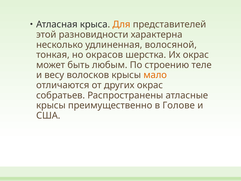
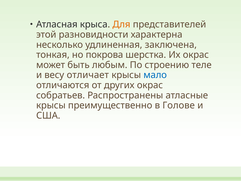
волосяной: волосяной -> заключена
окрасов: окрасов -> покрова
волосков: волосков -> отличает
мало colour: orange -> blue
